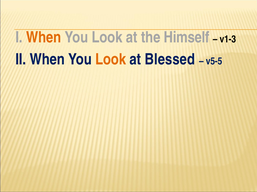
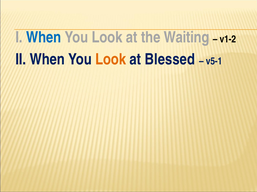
When at (44, 38) colour: orange -> blue
Himself: Himself -> Waiting
v1-3: v1-3 -> v1-2
v5-5: v5-5 -> v5-1
